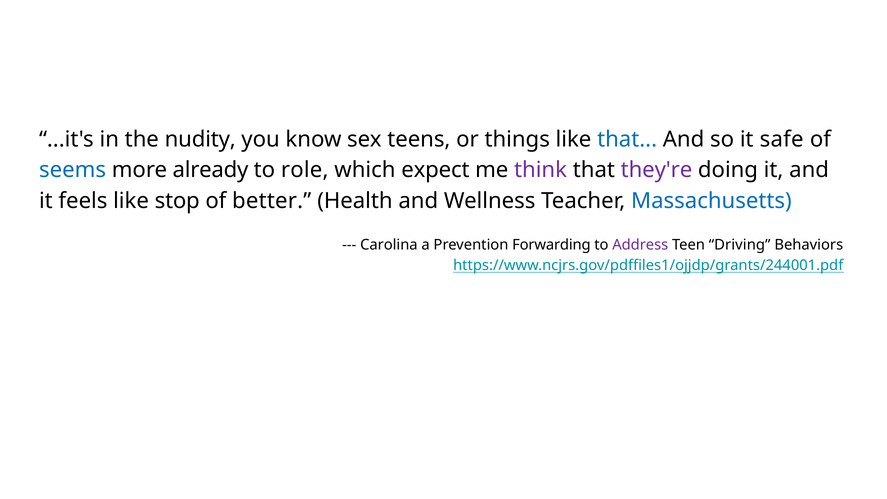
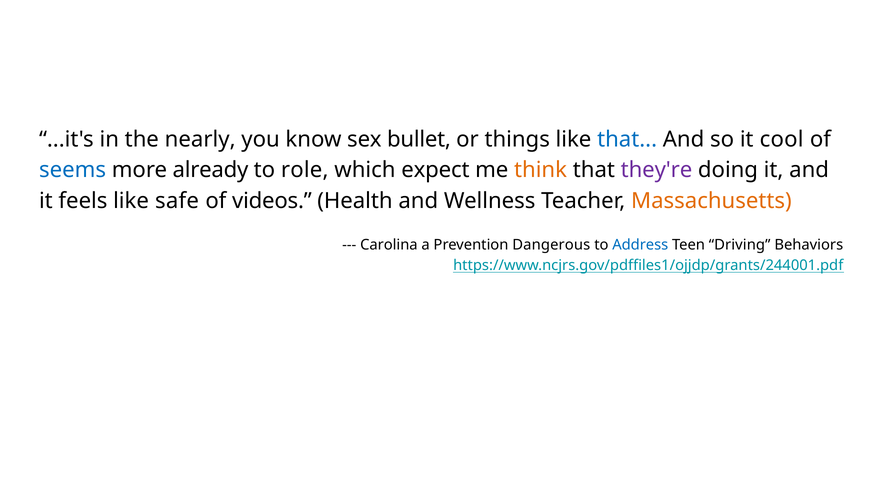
nudity: nudity -> nearly
teens: teens -> bullet
safe: safe -> cool
think colour: purple -> orange
stop: stop -> safe
better: better -> videos
Massachusetts colour: blue -> orange
Forwarding: Forwarding -> Dangerous
Address colour: purple -> blue
